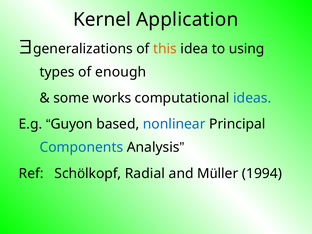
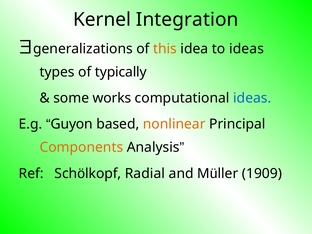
Application: Application -> Integration
to using: using -> ideas
enough: enough -> typically
nonlinear colour: blue -> orange
Components colour: blue -> orange
1994: 1994 -> 1909
